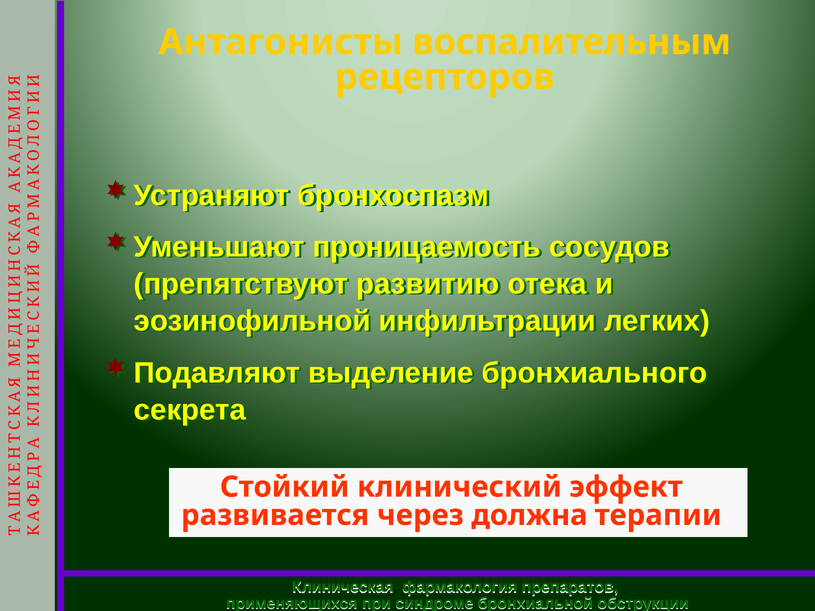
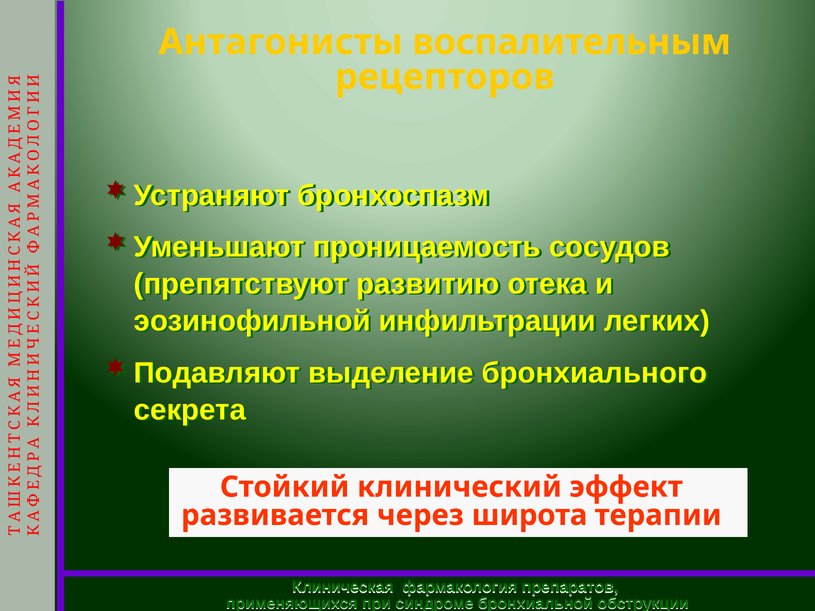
должна: должна -> широта
